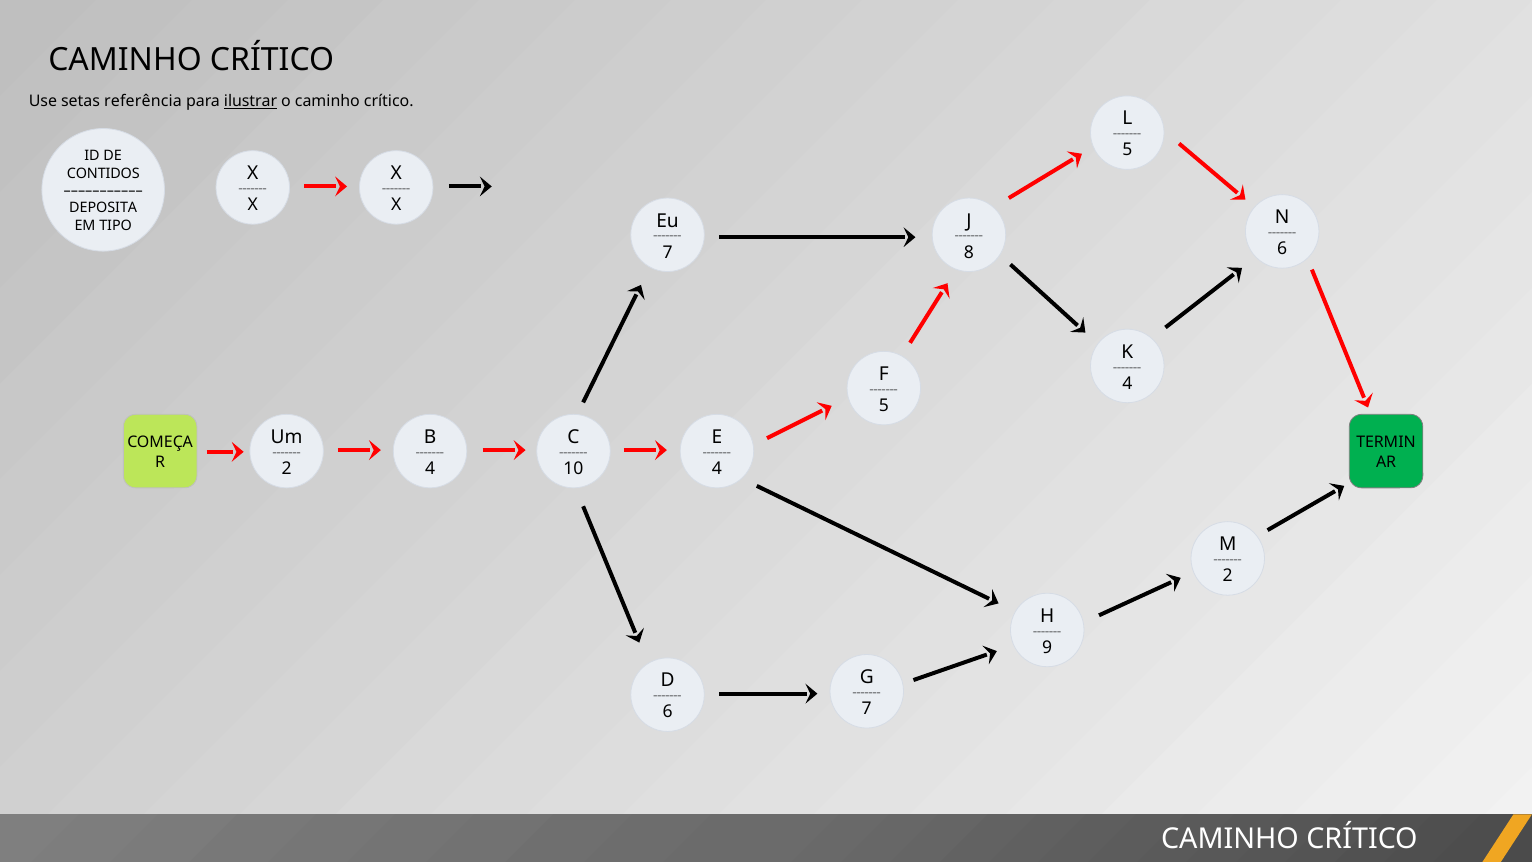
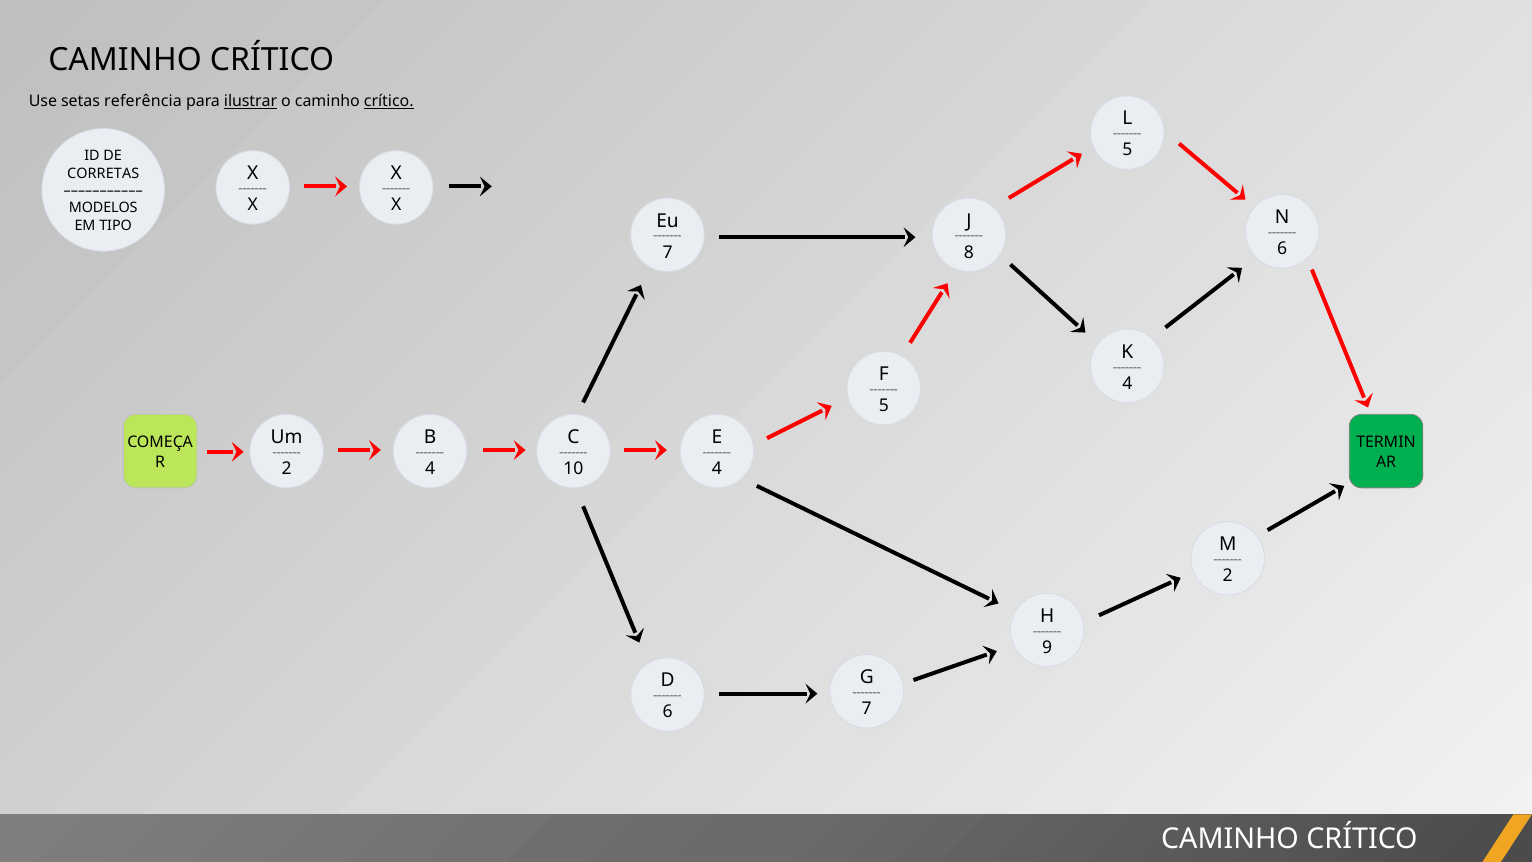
crítico at (389, 102) underline: none -> present
CONTIDOS: CONTIDOS -> CORRETAS
DEPOSITA: DEPOSITA -> MODELOS
